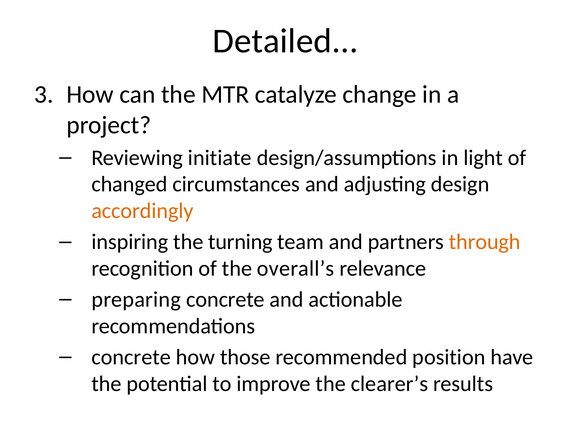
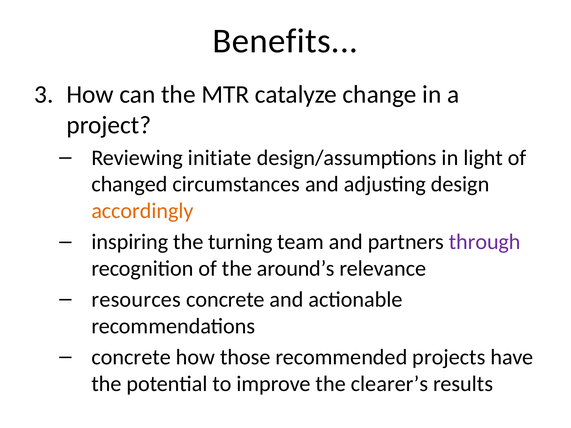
Detailed: Detailed -> Benefits
through colour: orange -> purple
overall’s: overall’s -> around’s
preparing: preparing -> resources
position: position -> projects
